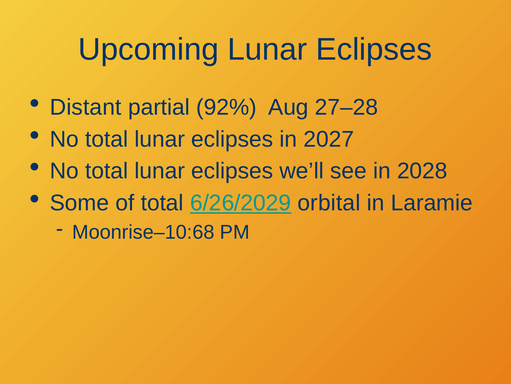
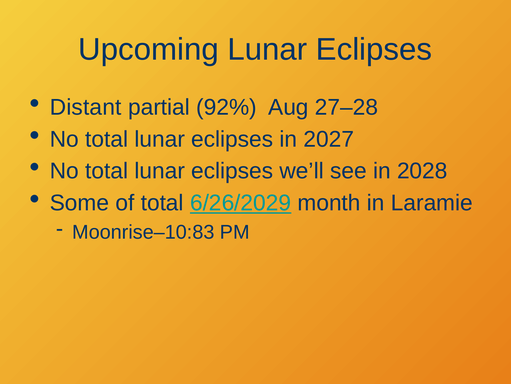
orbital: orbital -> month
Moonrise–10:68: Moonrise–10:68 -> Moonrise–10:83
